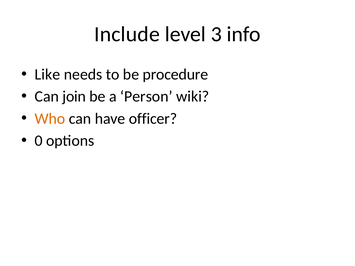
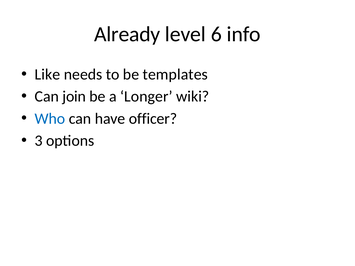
Include: Include -> Already
3: 3 -> 6
procedure: procedure -> templates
Person: Person -> Longer
Who colour: orange -> blue
0: 0 -> 3
